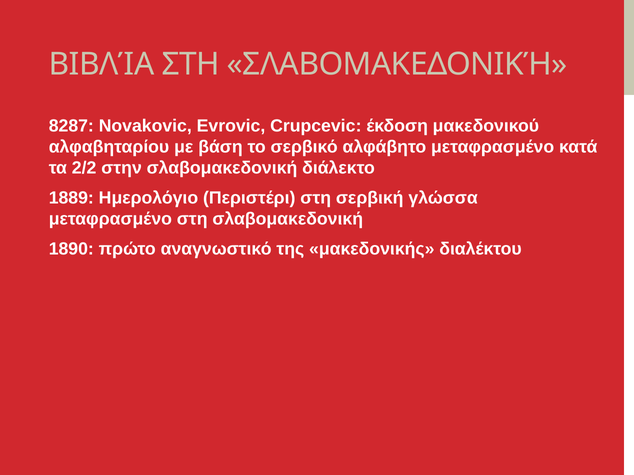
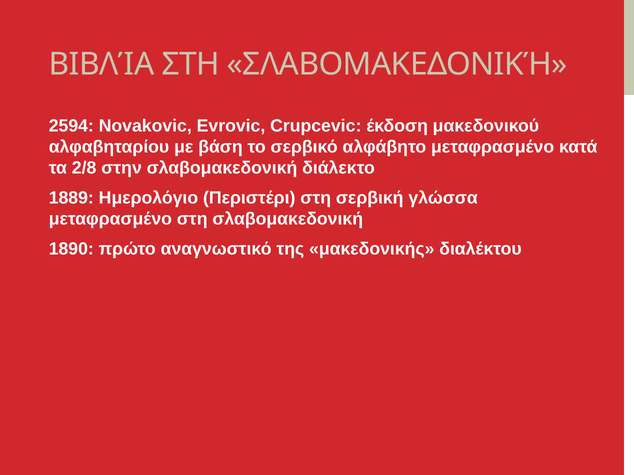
8287: 8287 -> 2594
2/2: 2/2 -> 2/8
